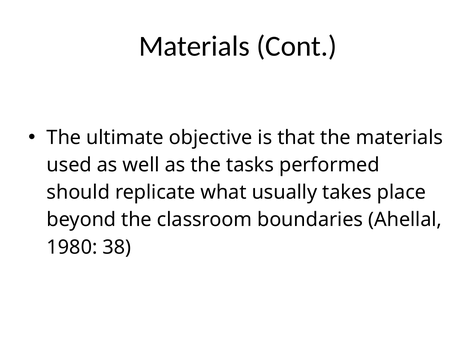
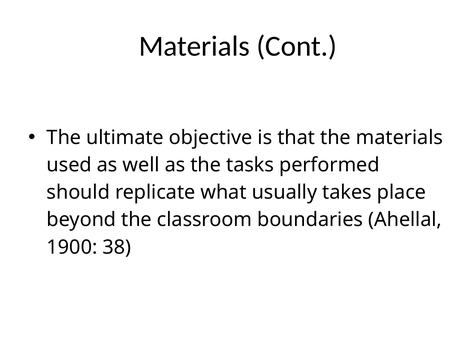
1980: 1980 -> 1900
